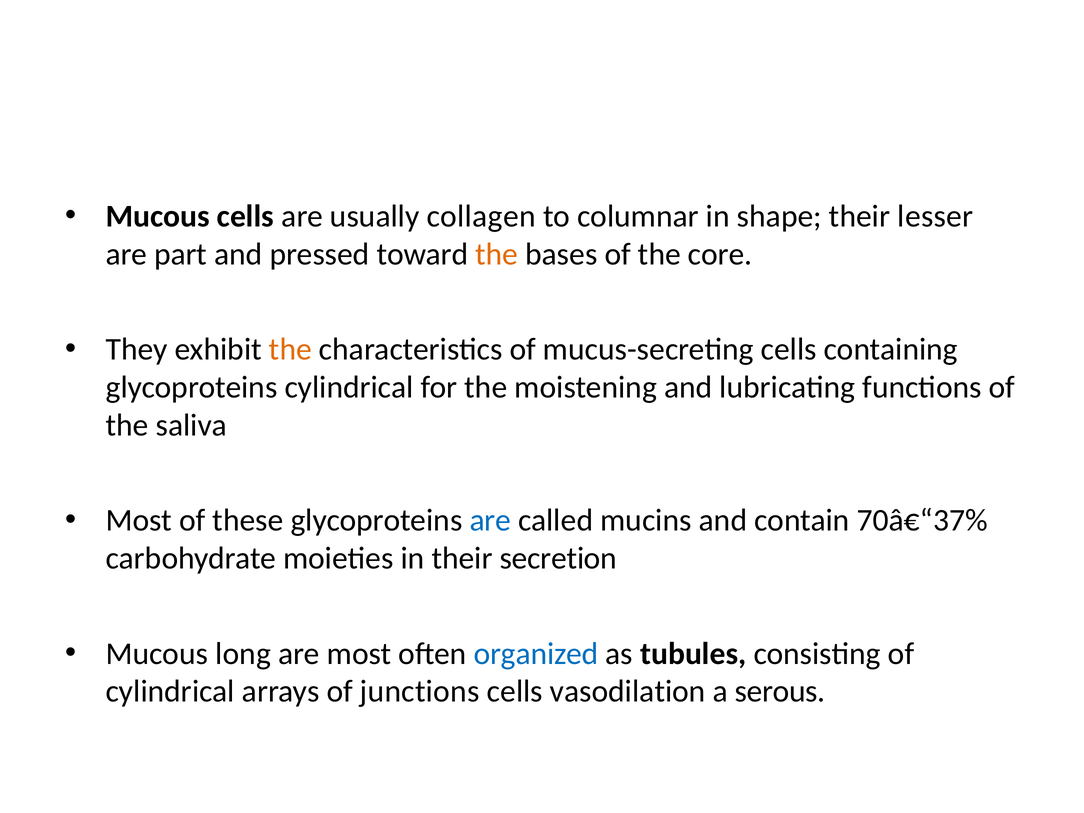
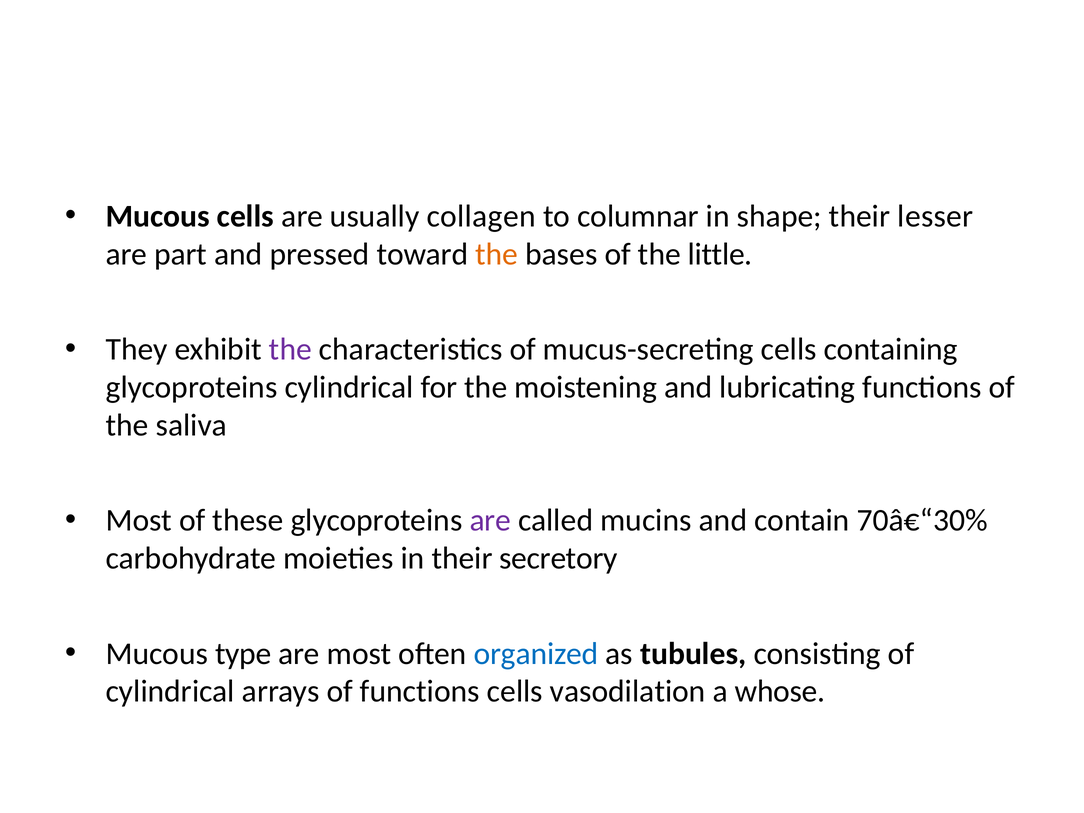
core: core -> little
the at (290, 349) colour: orange -> purple
are at (490, 520) colour: blue -> purple
70â€“37%: 70â€“37% -> 70â€“30%
secretion: secretion -> secretory
long: long -> type
of junctions: junctions -> functions
serous: serous -> whose
